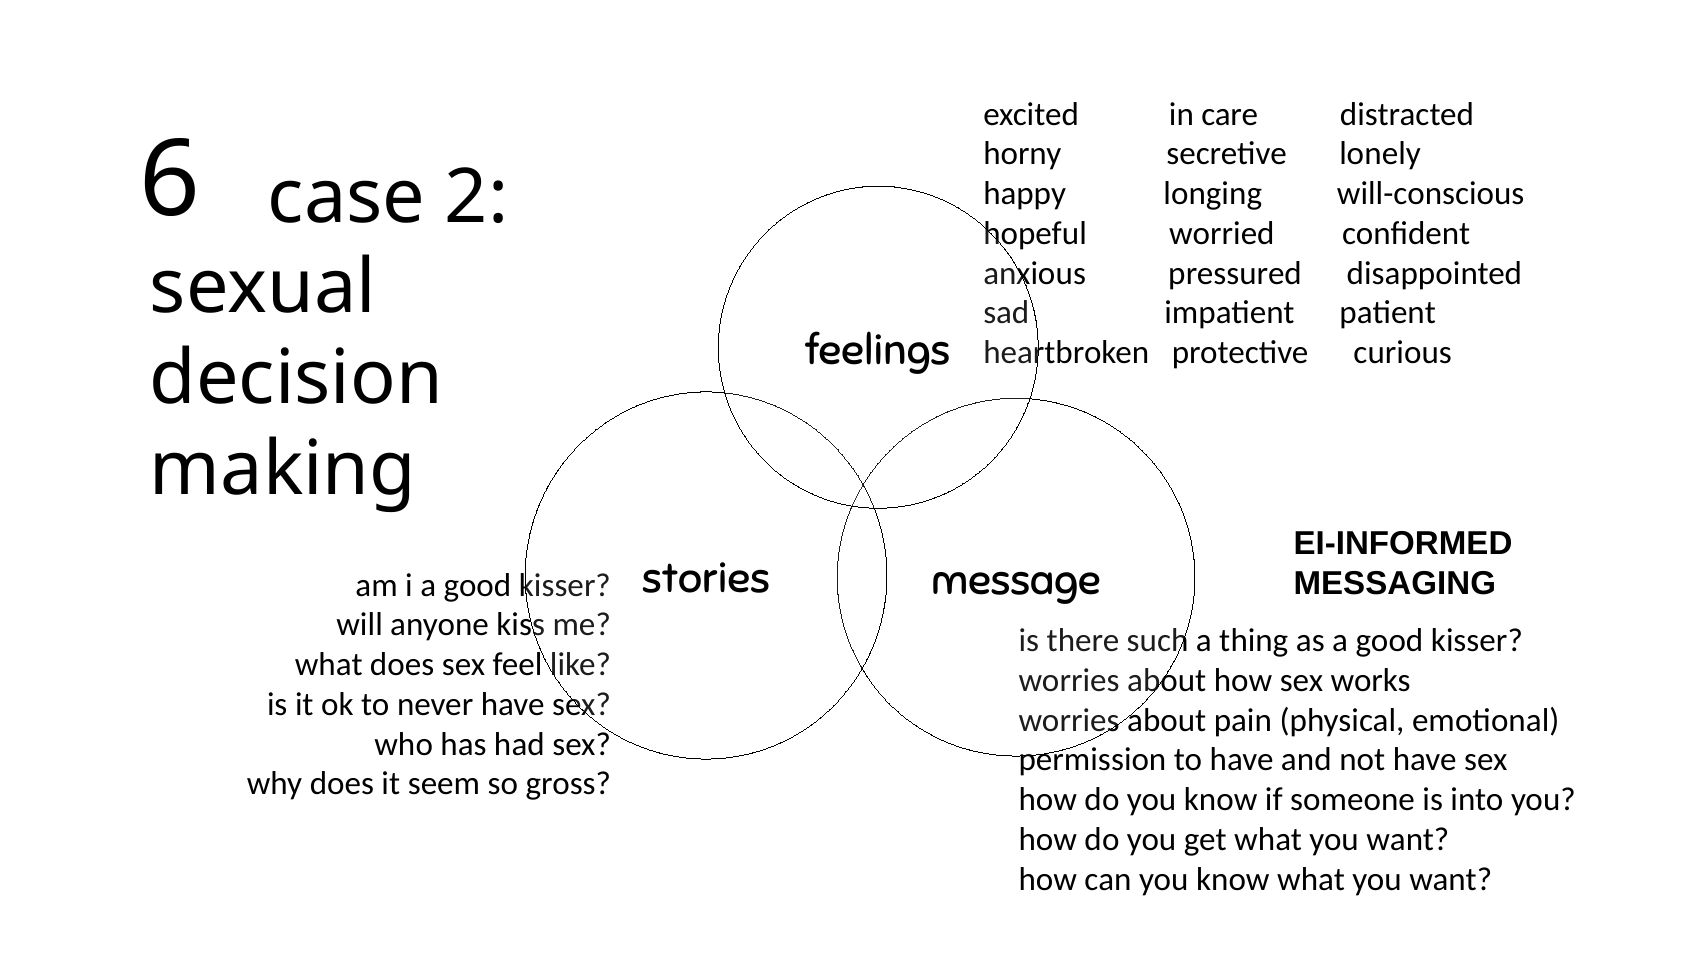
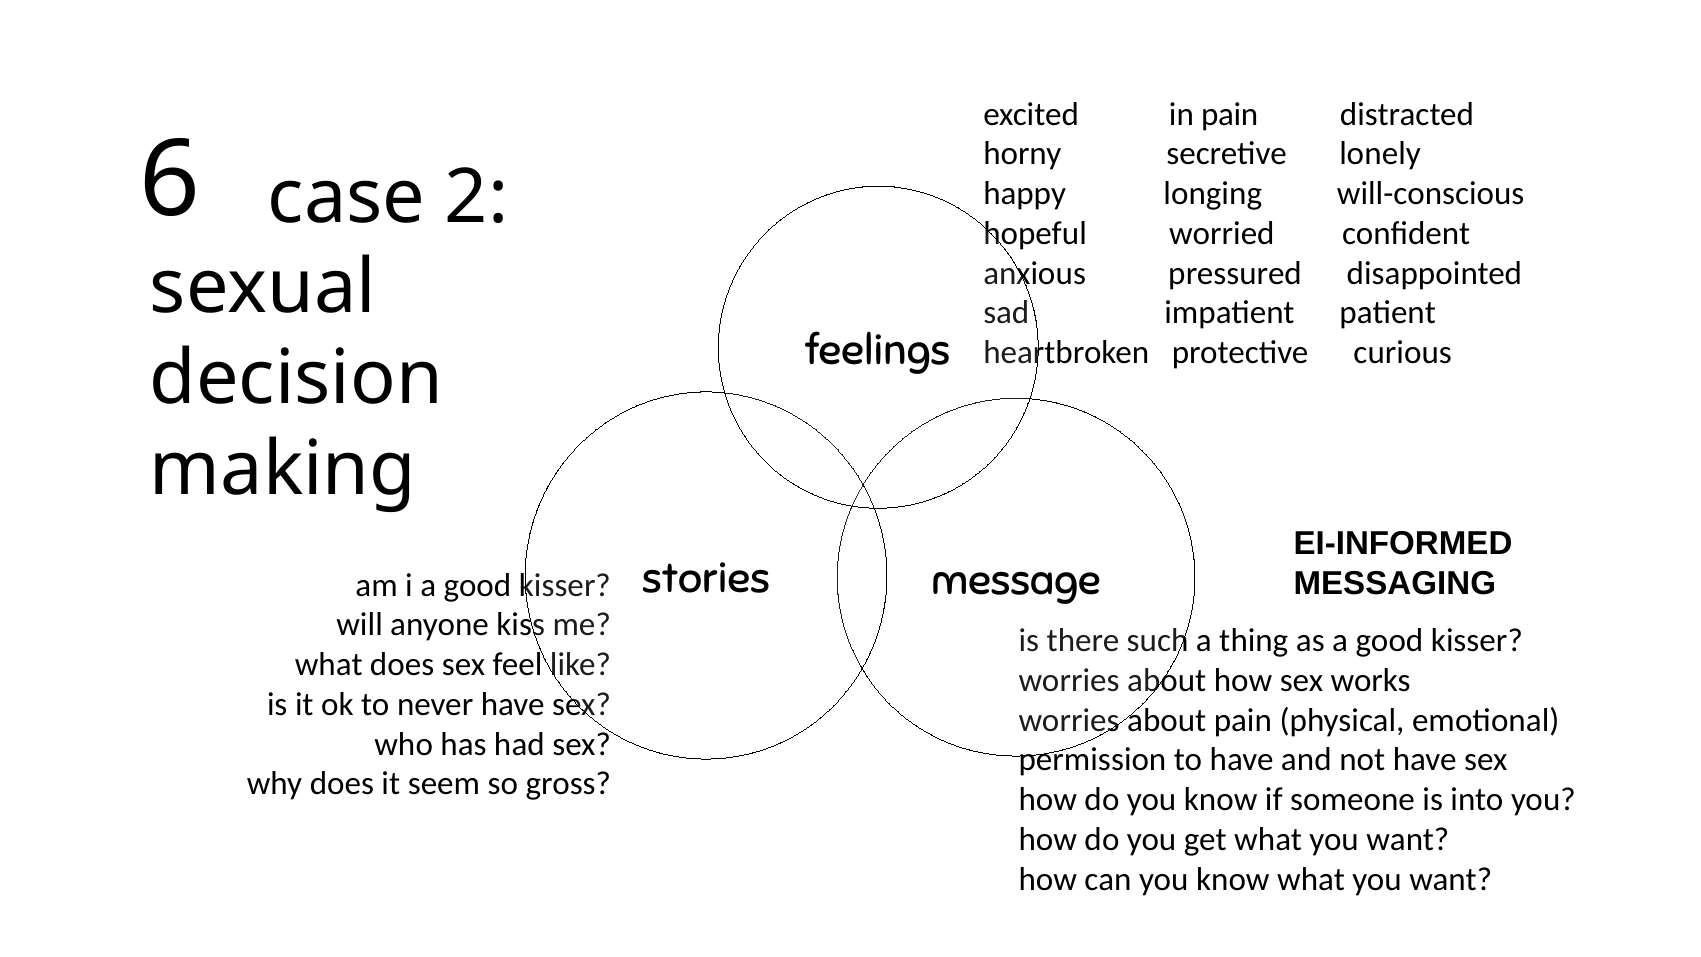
in care: care -> pain
